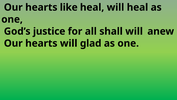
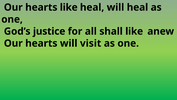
shall will: will -> like
glad: glad -> visit
